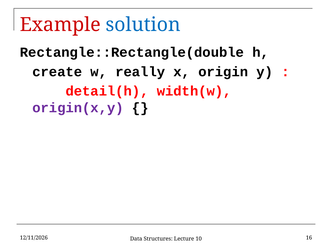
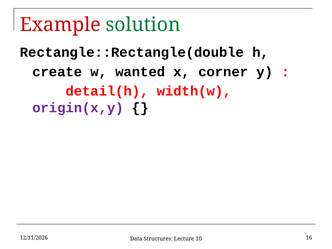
solution colour: blue -> green
really: really -> wanted
origin: origin -> corner
